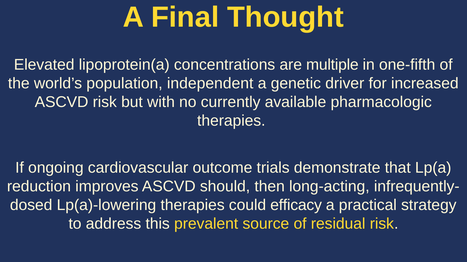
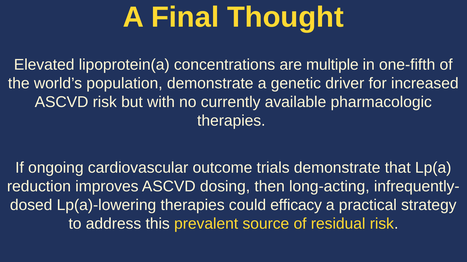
population independent: independent -> demonstrate
should: should -> dosing
